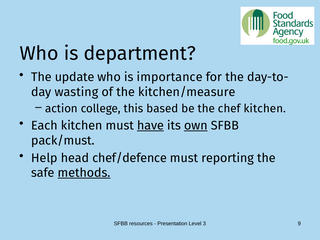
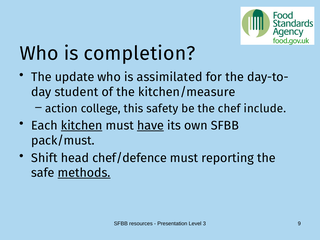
department: department -> completion
importance: importance -> assimilated
wasting: wasting -> student
based: based -> safety
chef kitchen: kitchen -> include
kitchen at (82, 126) underline: none -> present
own underline: present -> none
Help: Help -> Shift
